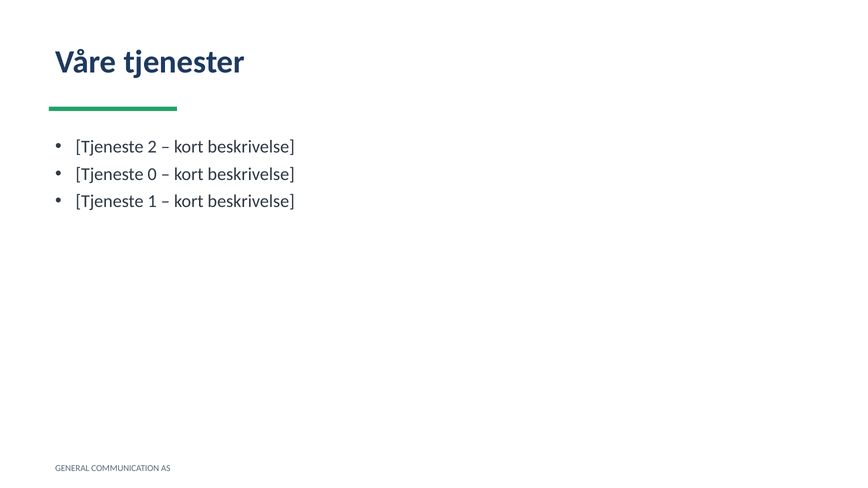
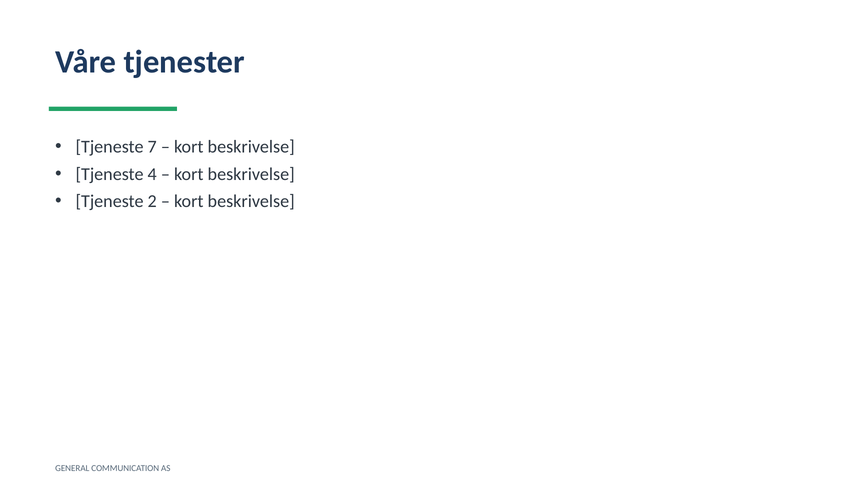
2: 2 -> 7
0: 0 -> 4
1: 1 -> 2
